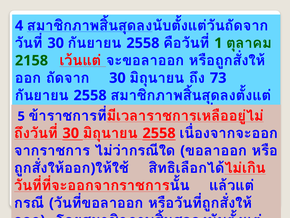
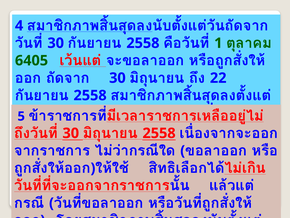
2158: 2158 -> 6405
73: 73 -> 22
